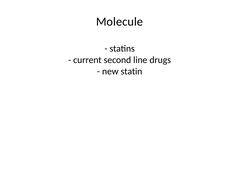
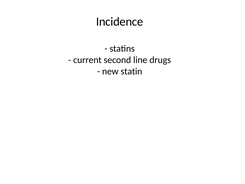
Molecule: Molecule -> Incidence
